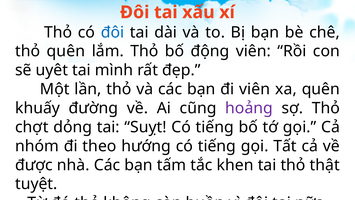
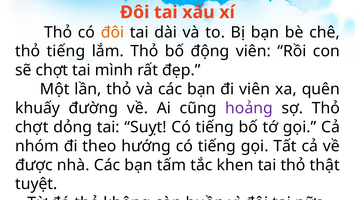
đôi at (112, 32) colour: blue -> orange
thỏ quên: quên -> tiếng
sẽ uyêt: uyêt -> chợt
